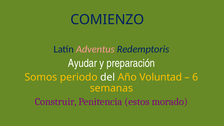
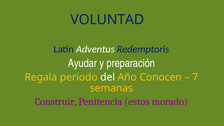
COMIENZO: COMIENZO -> VOLUNTAD
Adventus colour: pink -> white
Somos: Somos -> Regala
Voluntad: Voluntad -> Conocen
6: 6 -> 7
